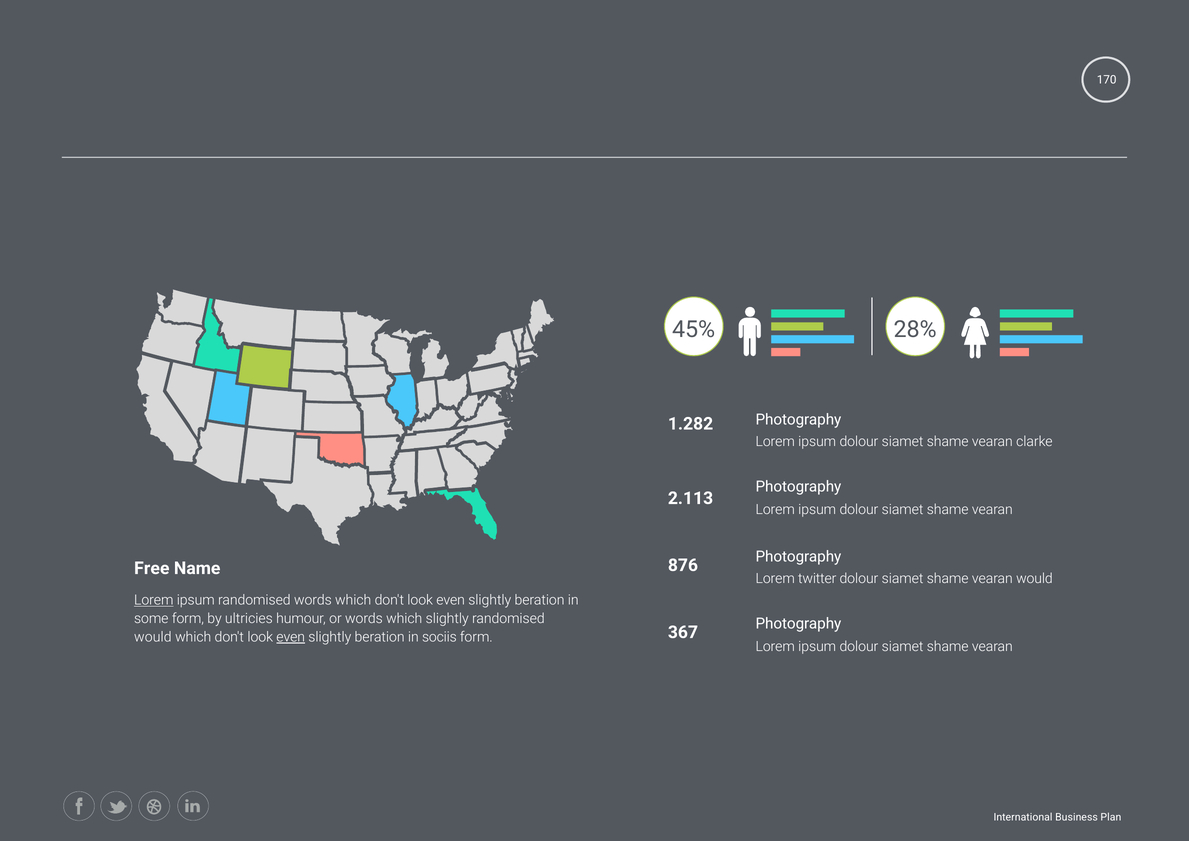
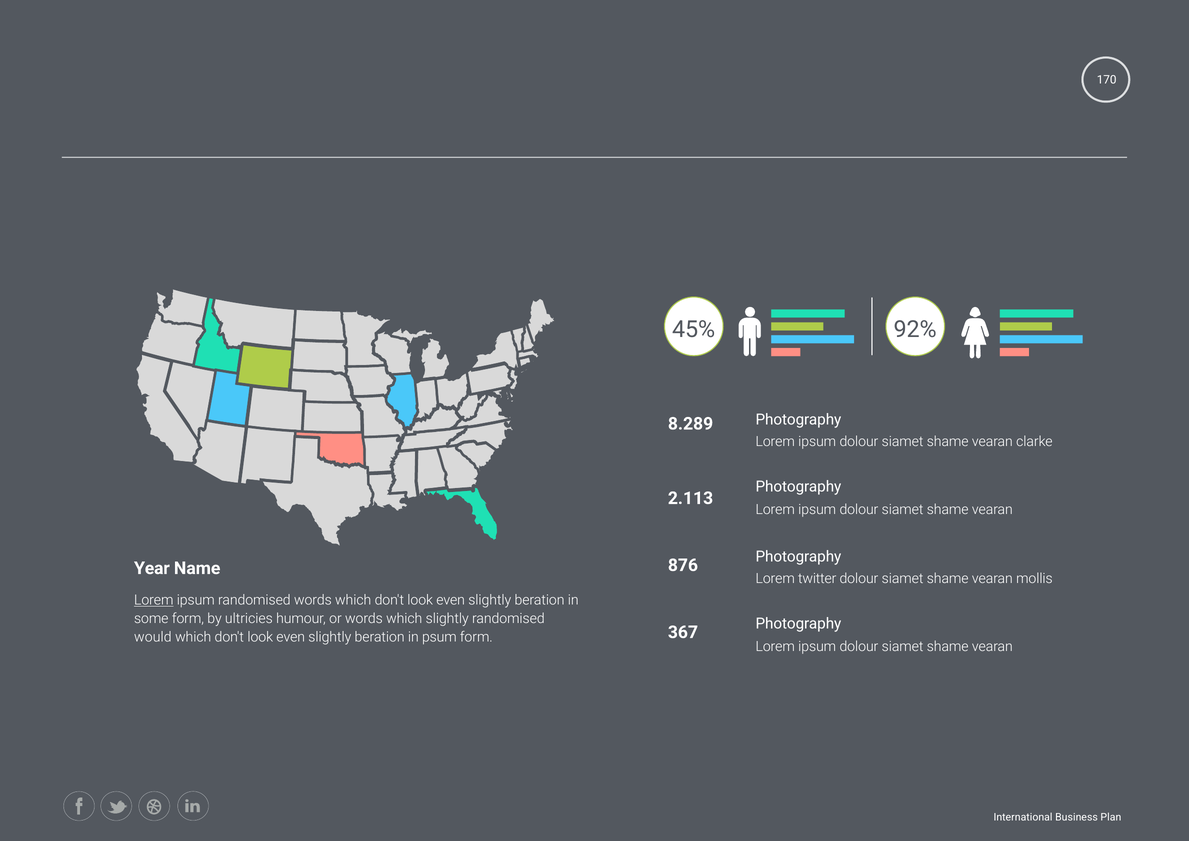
28%: 28% -> 92%
1.282: 1.282 -> 8.289
Free: Free -> Year
vearan would: would -> mollis
even at (291, 637) underline: present -> none
sociis: sociis -> psum
